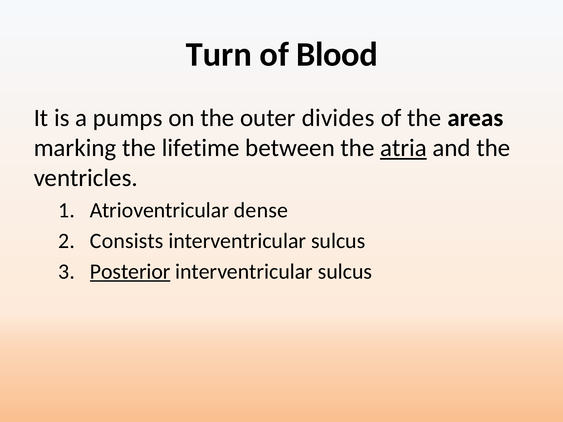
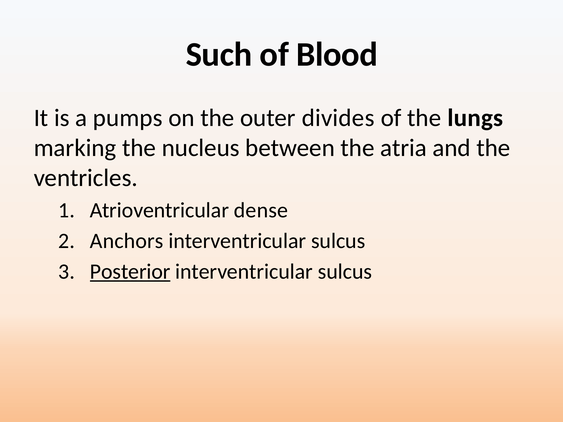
Turn: Turn -> Such
areas: areas -> lungs
lifetime: lifetime -> nucleus
atria underline: present -> none
Consists: Consists -> Anchors
